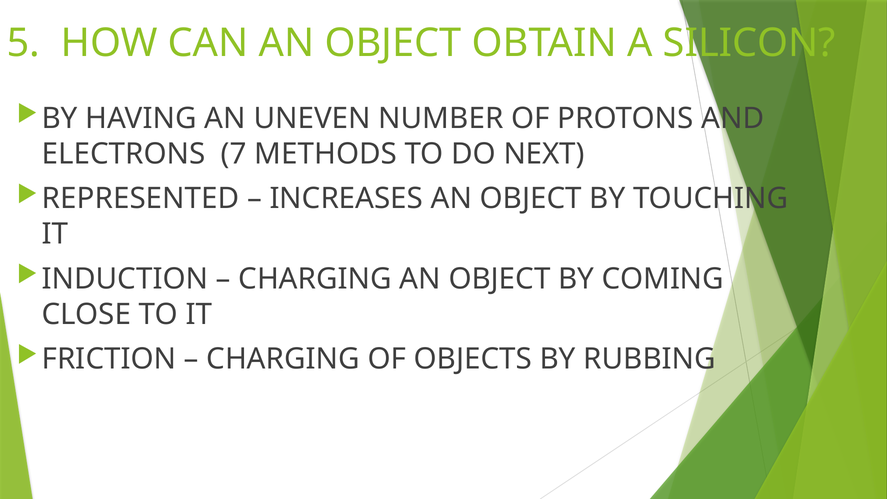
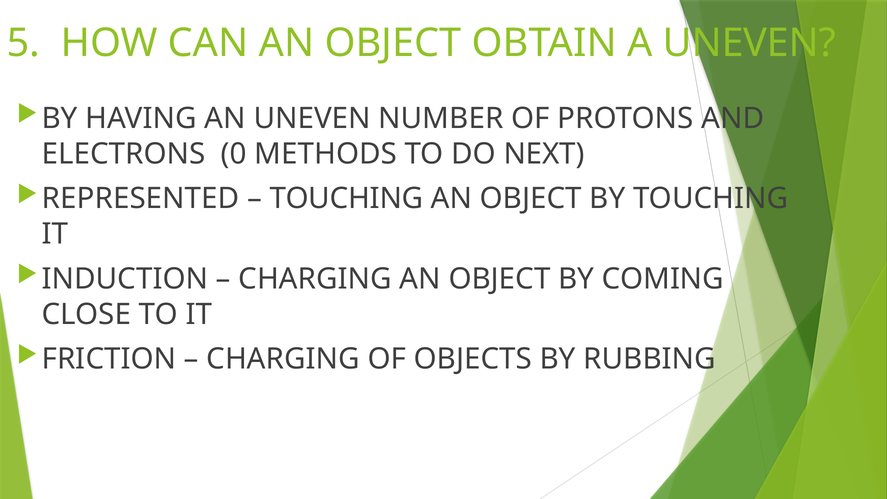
A SILICON: SILICON -> UNEVEN
7: 7 -> 0
INCREASES at (346, 199): INCREASES -> TOUCHING
